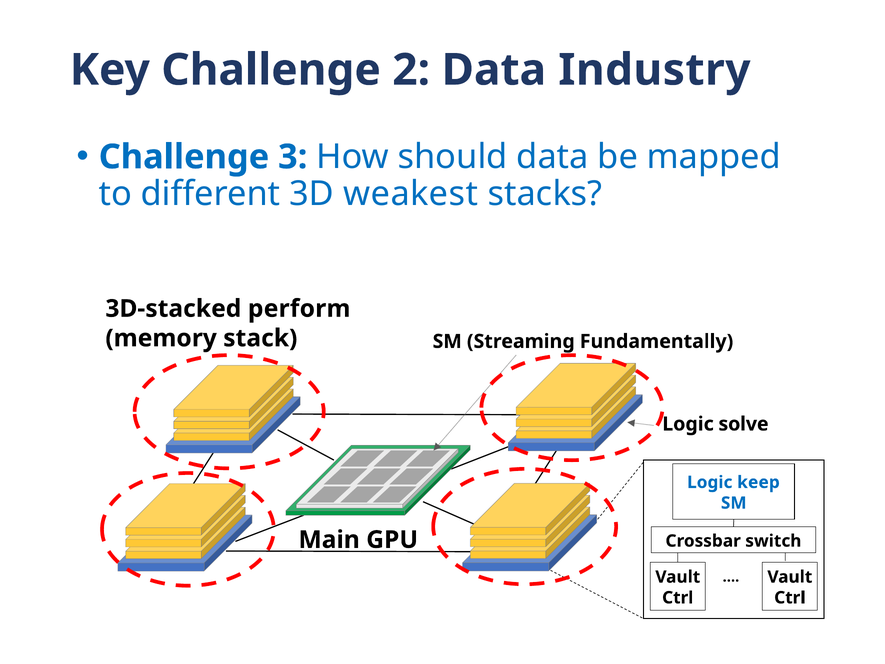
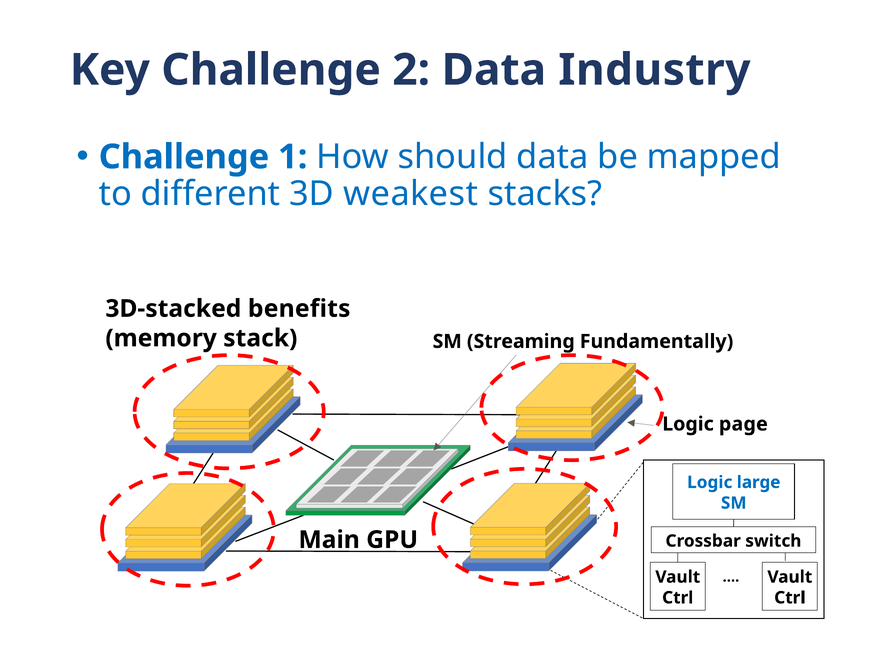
3: 3 -> 1
perform: perform -> benefits
solve: solve -> page
keep: keep -> large
